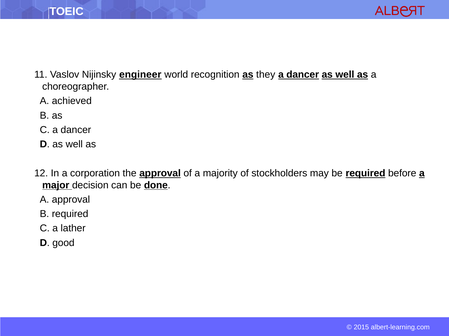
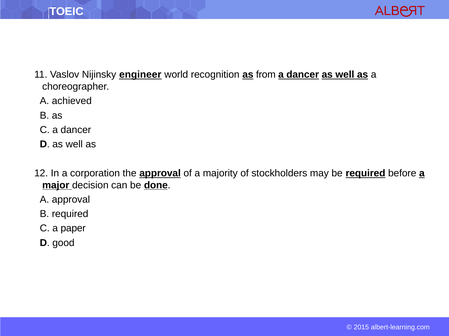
they: they -> from
lather: lather -> paper
